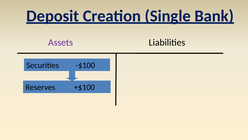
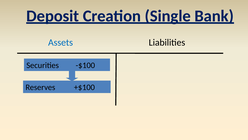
Assets colour: purple -> blue
